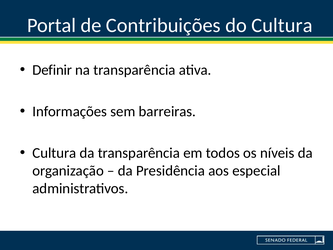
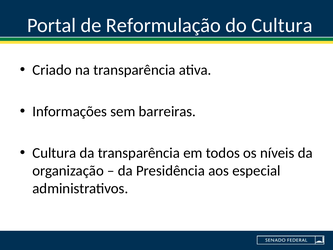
Contribuições: Contribuições -> Reformulação
Definir: Definir -> Criado
